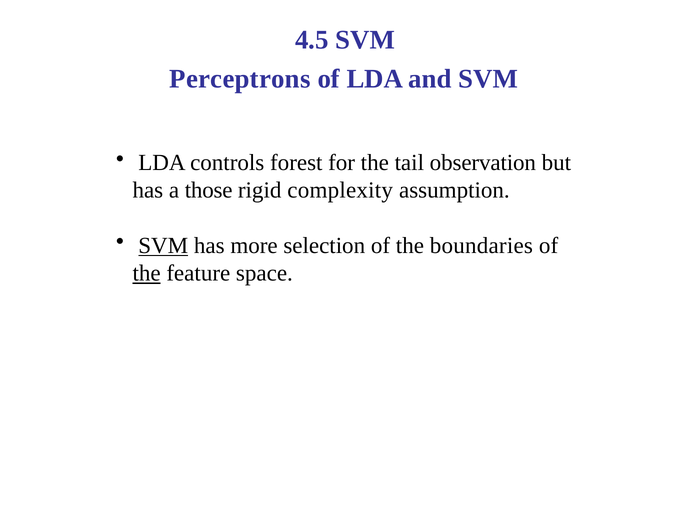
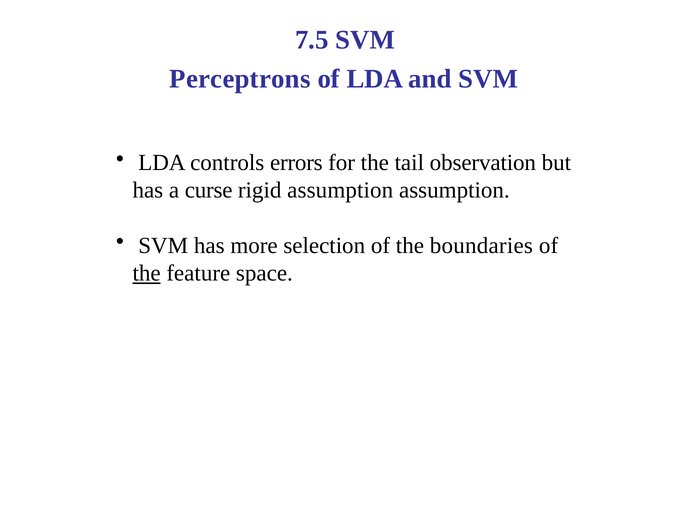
4.5: 4.5 -> 7.5
forest: forest -> errors
those: those -> curse
rigid complexity: complexity -> assumption
SVM at (163, 246) underline: present -> none
